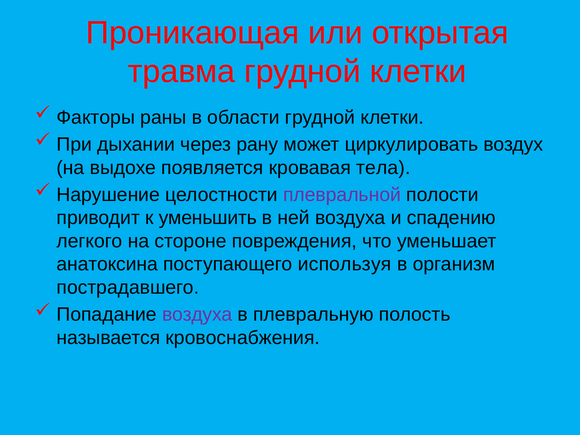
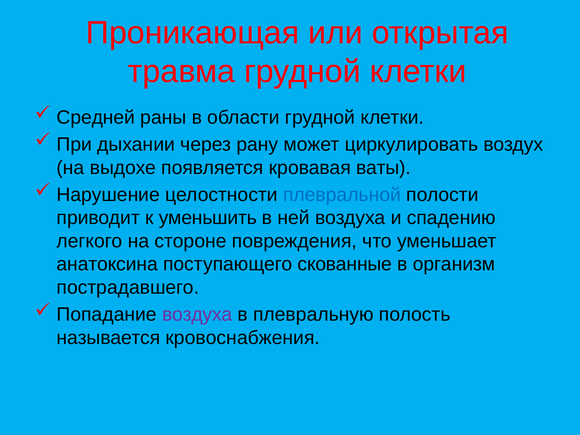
Факторы: Факторы -> Средней
тела: тела -> ваты
плевральной colour: purple -> blue
используя: используя -> скованные
